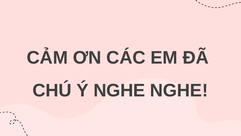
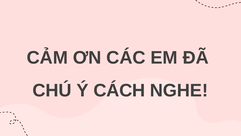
Ý NGHE: NGHE -> CÁCH
